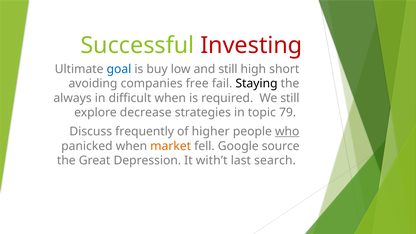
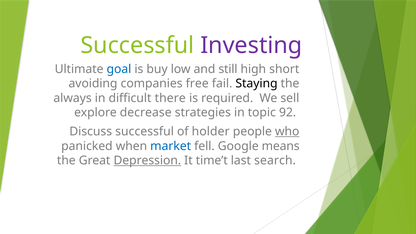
Investing colour: red -> purple
difficult when: when -> there
We still: still -> sell
79: 79 -> 92
Discuss frequently: frequently -> successful
higher: higher -> holder
market colour: orange -> blue
source: source -> means
Depression underline: none -> present
with’t: with’t -> time’t
